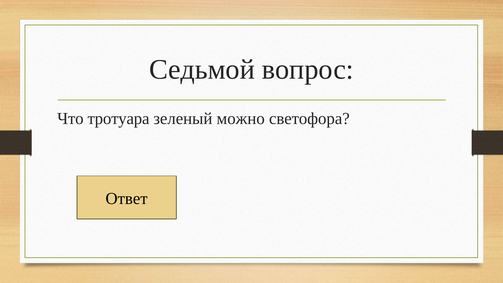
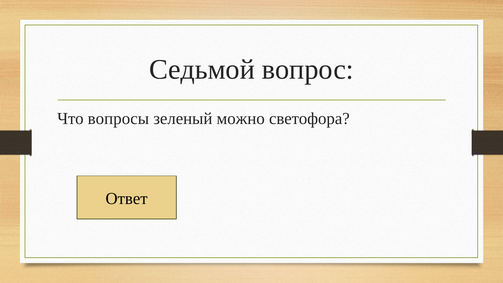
тротуара: тротуара -> вопросы
